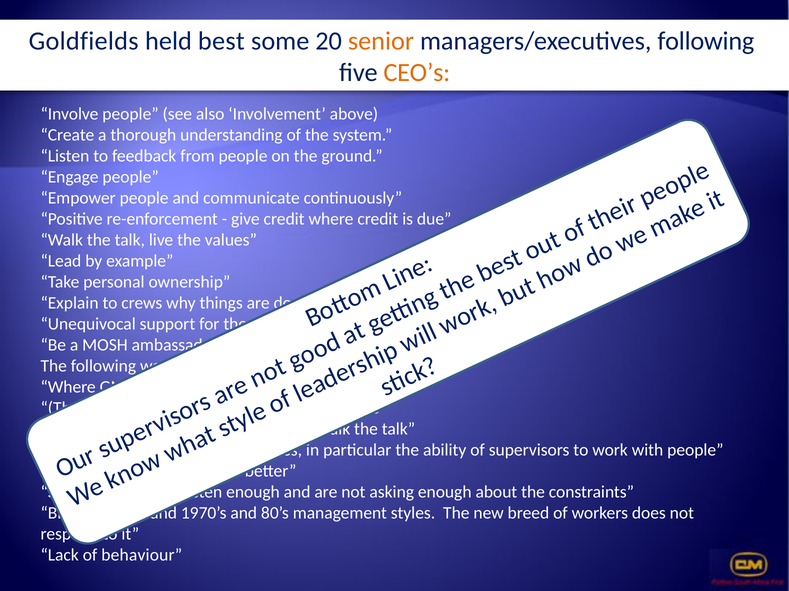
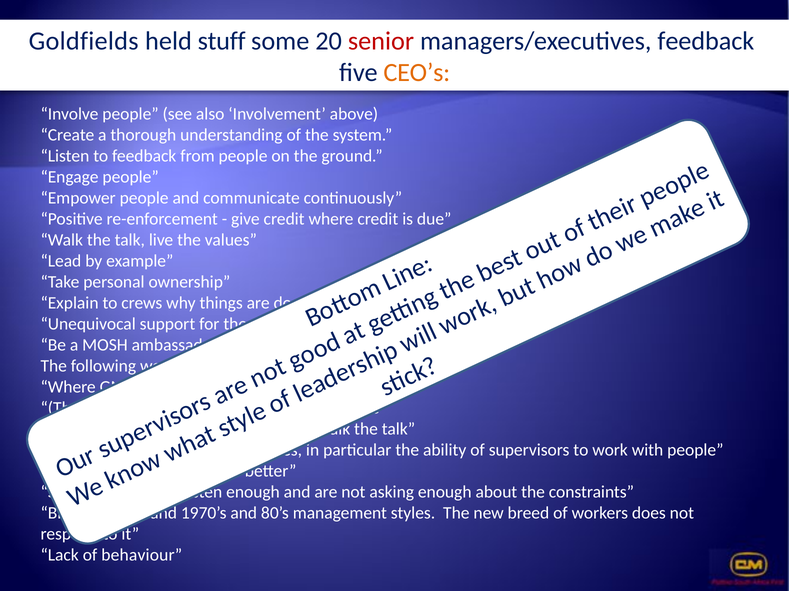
best: best -> stuff
senior colour: orange -> red
managers/executives following: following -> feedback
